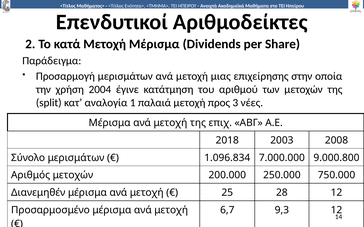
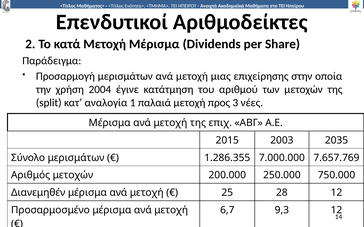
2018: 2018 -> 2015
2008: 2008 -> 2035
1.096.834: 1.096.834 -> 1.286.355
9.000.800: 9.000.800 -> 7.657.769
